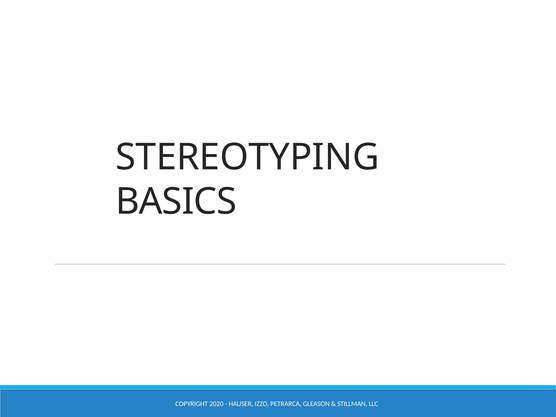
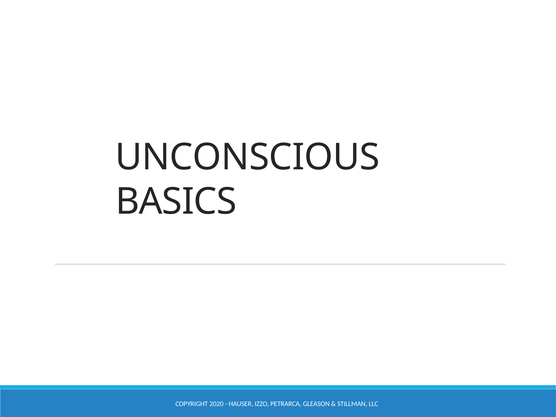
STEREOTYPING: STEREOTYPING -> UNCONSCIOUS
